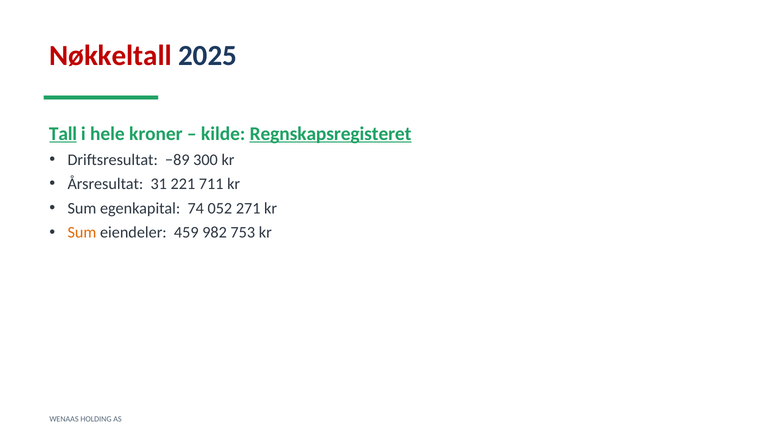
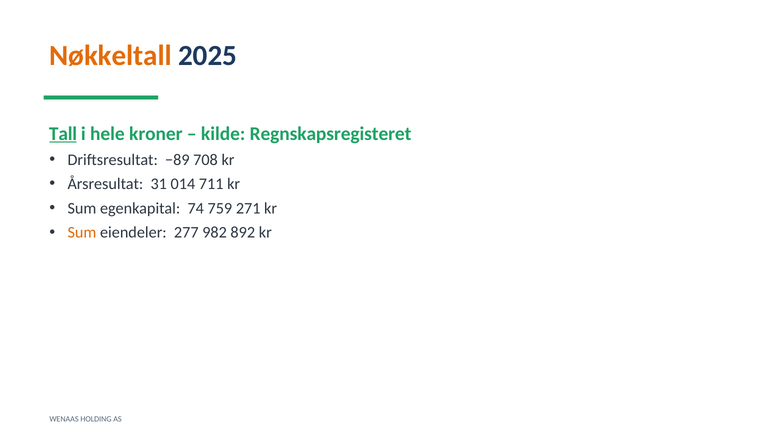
Nøkkeltall colour: red -> orange
Regnskapsregisteret underline: present -> none
300: 300 -> 708
221: 221 -> 014
052: 052 -> 759
459: 459 -> 277
753: 753 -> 892
